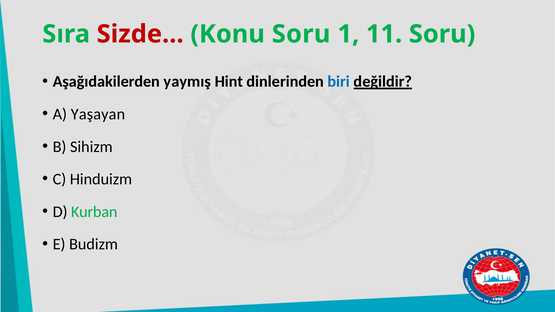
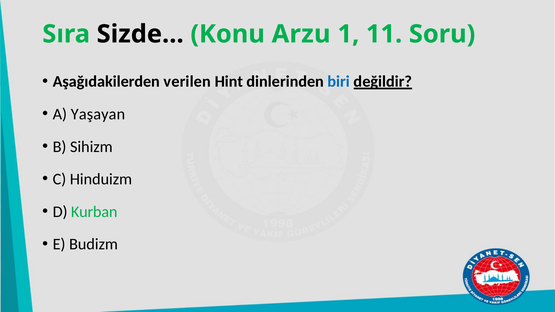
Sizde… colour: red -> black
Konu Soru: Soru -> Arzu
yaymış: yaymış -> verilen
